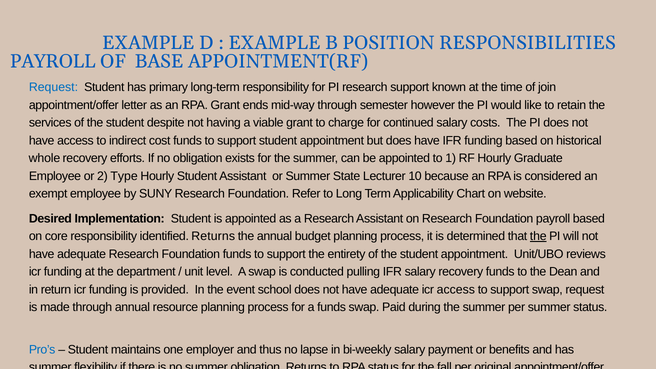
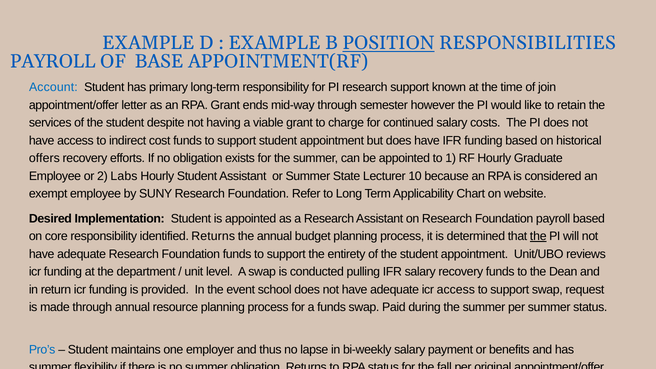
POSITION underline: none -> present
Request at (53, 87): Request -> Account
whole: whole -> offers
Type: Type -> Labs
